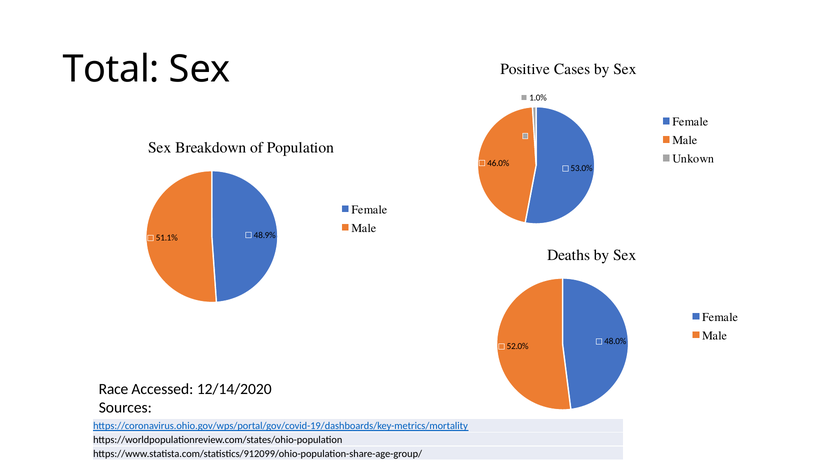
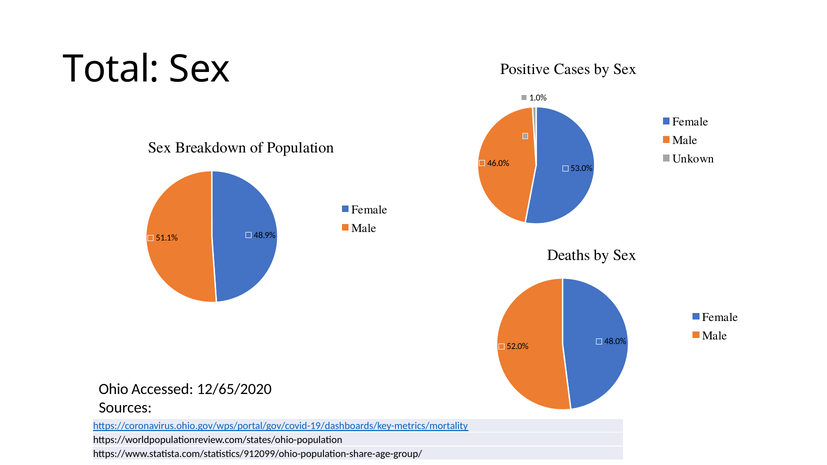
Race: Race -> Ohio
12/14/2020: 12/14/2020 -> 12/65/2020
